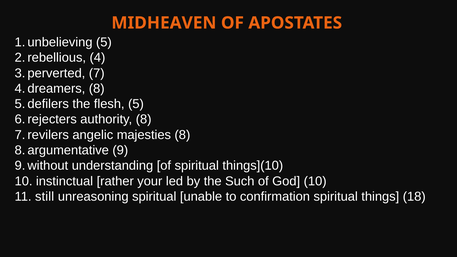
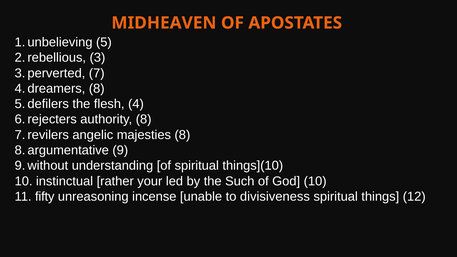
4: 4 -> 3
flesh 5: 5 -> 4
still: still -> fifty
unreasoning spiritual: spiritual -> incense
confirmation: confirmation -> divisiveness
18: 18 -> 12
